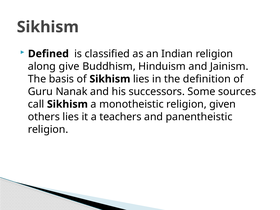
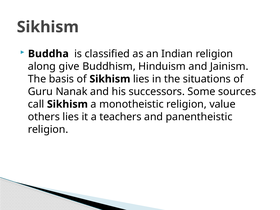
Defined: Defined -> Buddha
definition: definition -> situations
given: given -> value
